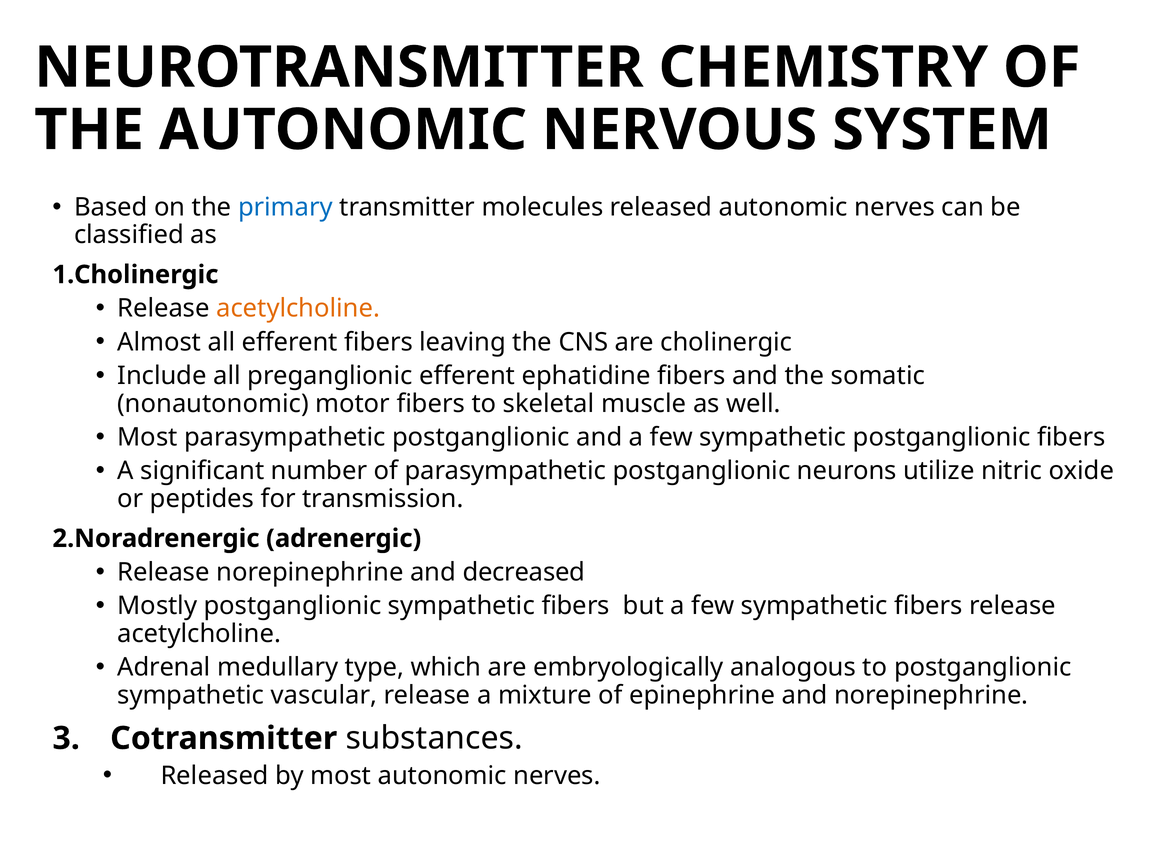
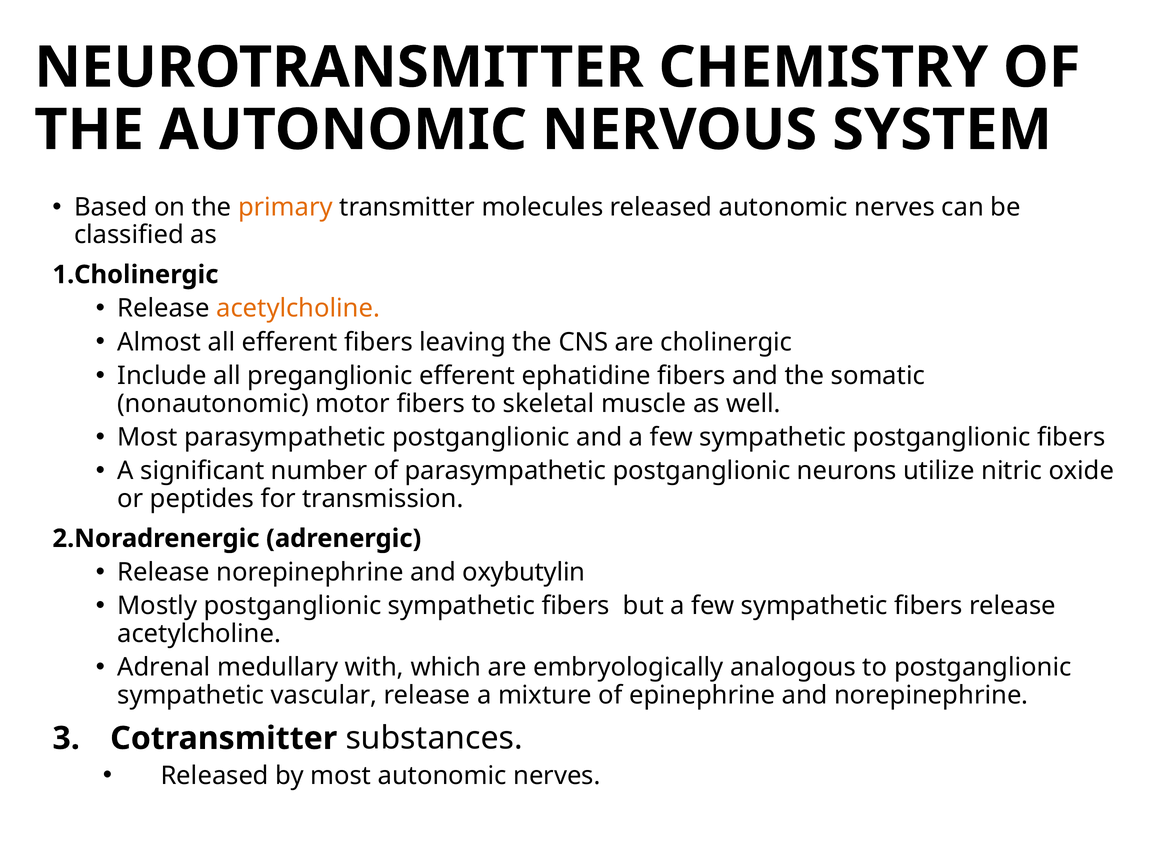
primary colour: blue -> orange
decreased: decreased -> oxybutylin
type: type -> with
